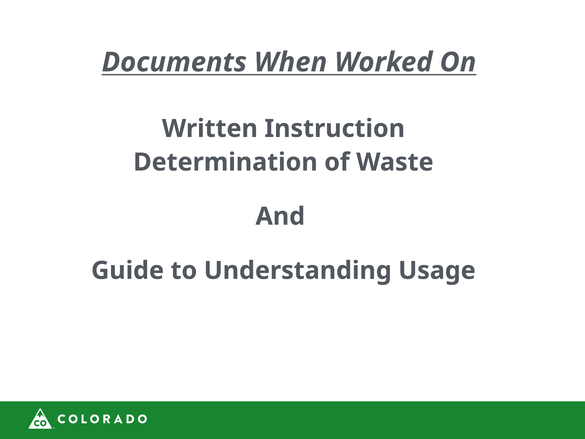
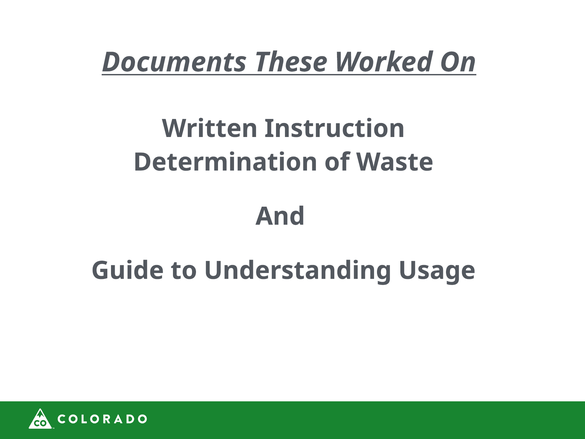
When: When -> These
